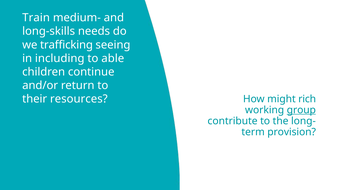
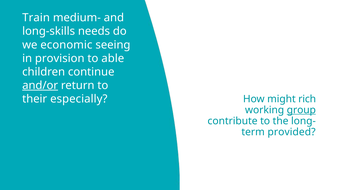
trafficking: trafficking -> economic
including: including -> provision
and/or underline: none -> present
resources: resources -> especially
provision: provision -> provided
